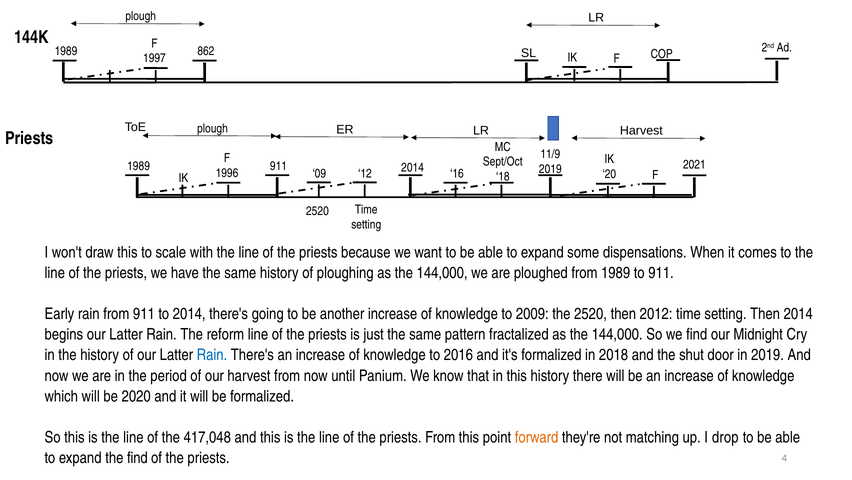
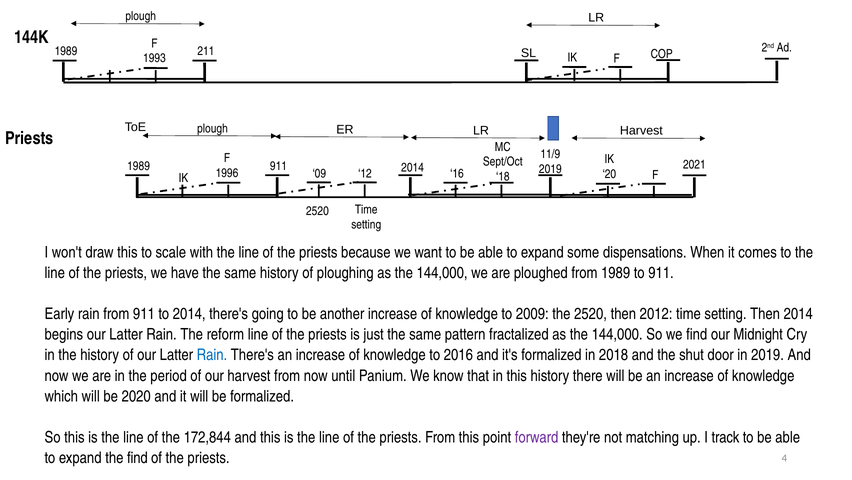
862: 862 -> 211
1997: 1997 -> 1993
417,048: 417,048 -> 172,844
forward colour: orange -> purple
drop: drop -> track
